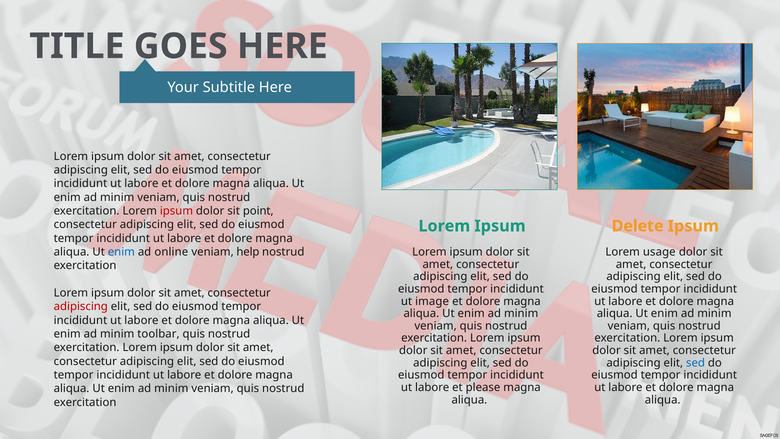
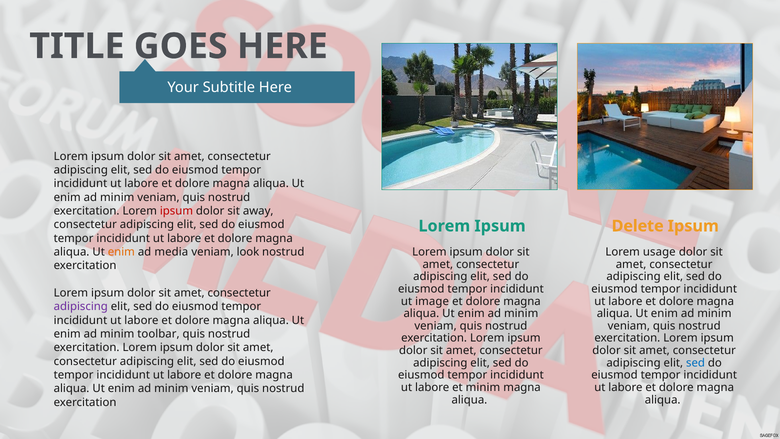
point: point -> away
enim at (121, 252) colour: blue -> orange
online: online -> media
help: help -> look
adipiscing at (81, 307) colour: red -> purple
et please: please -> minim
